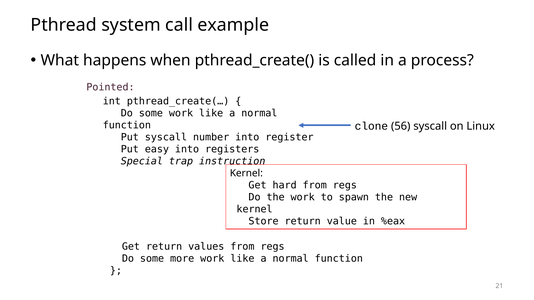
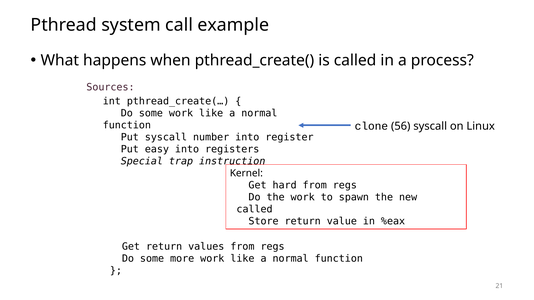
Pointed: Pointed -> Sources
kernel at (255, 210): kernel -> called
